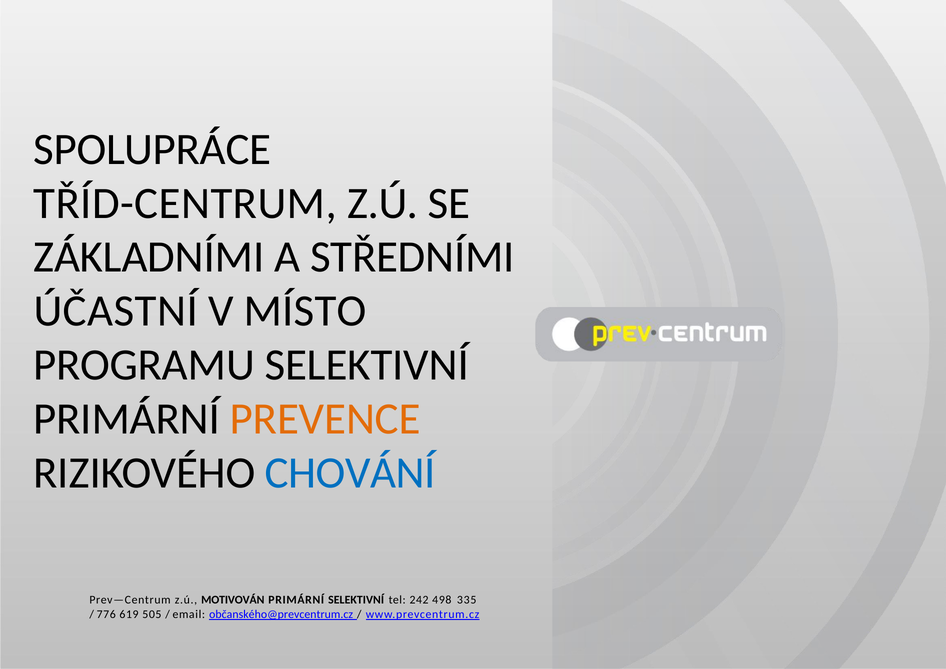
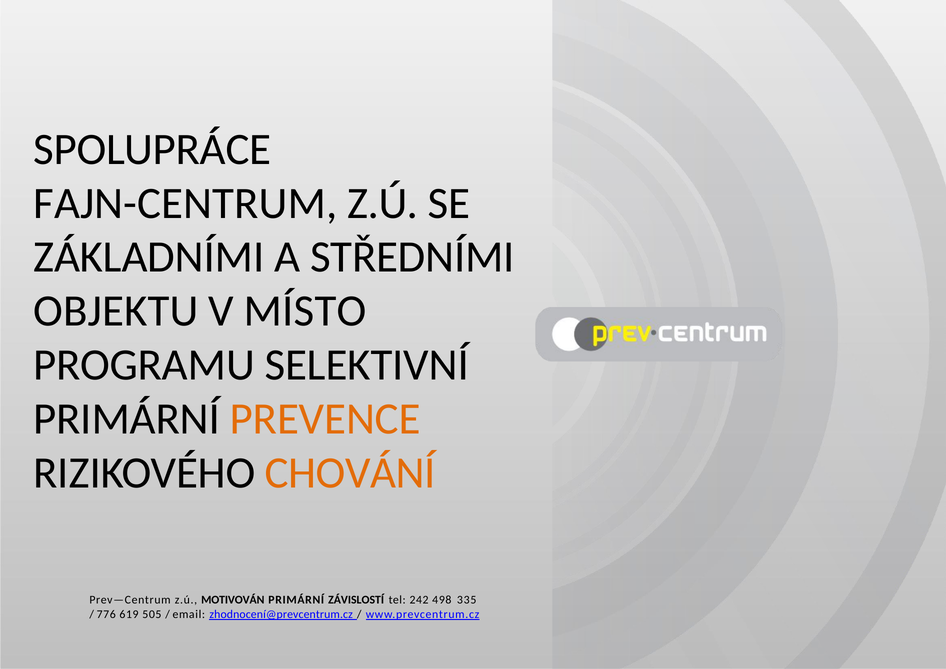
TŘÍD-CENTRUM: TŘÍD-CENTRUM -> FAJN-CENTRUM
ÚČASTNÍ: ÚČASTNÍ -> OBJEKTU
CHOVÁNÍ colour: blue -> orange
PRIMÁRNÍ SELEKTIVNÍ: SELEKTIVNÍ -> ZÁVISLOSTÍ
občanského@prevcentrum.cz: občanského@prevcentrum.cz -> zhodnocení@prevcentrum.cz
